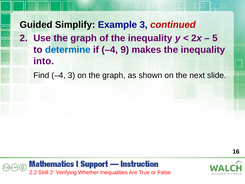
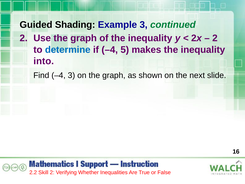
Simplify: Simplify -> Shading
continued colour: red -> green
5 at (215, 38): 5 -> 2
9: 9 -> 5
